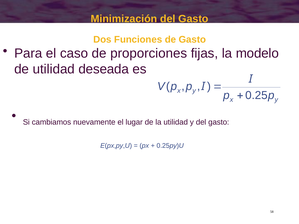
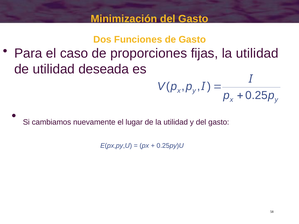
fijas la modelo: modelo -> utilidad
